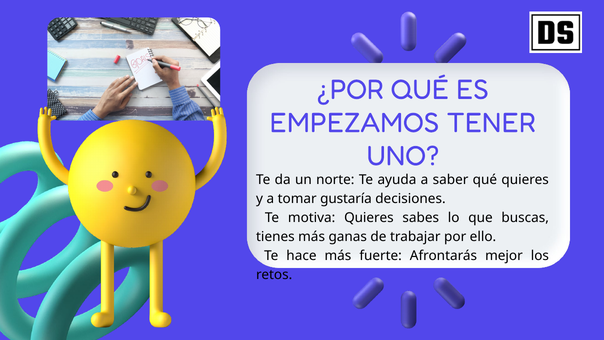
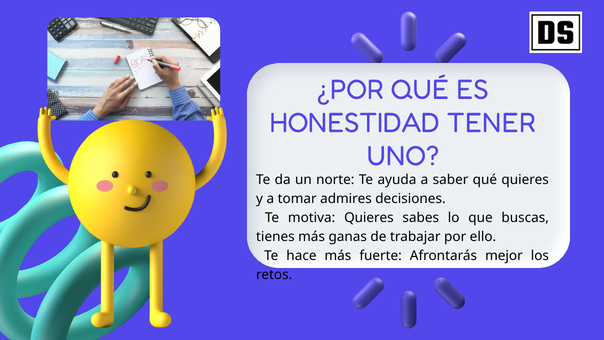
EMPEZAMOS: EMPEZAMOS -> HONESTIDAD
gustaría: gustaría -> admires
